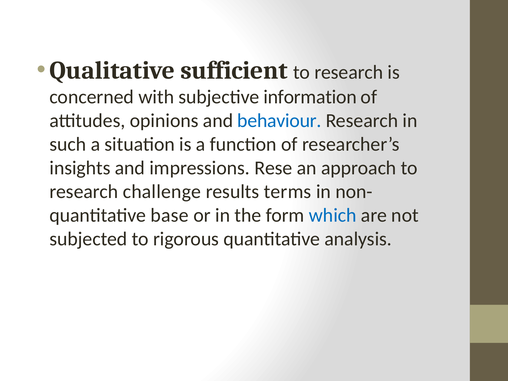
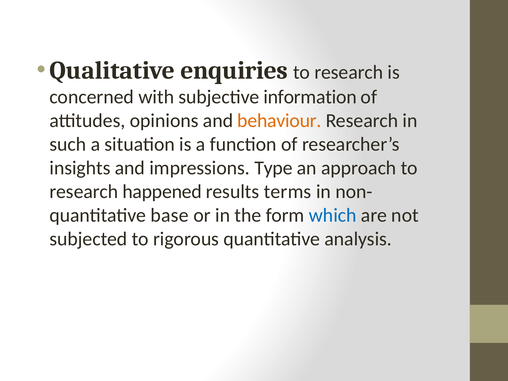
sufficient: sufficient -> enquiries
behaviour colour: blue -> orange
Rese: Rese -> Type
challenge: challenge -> happened
